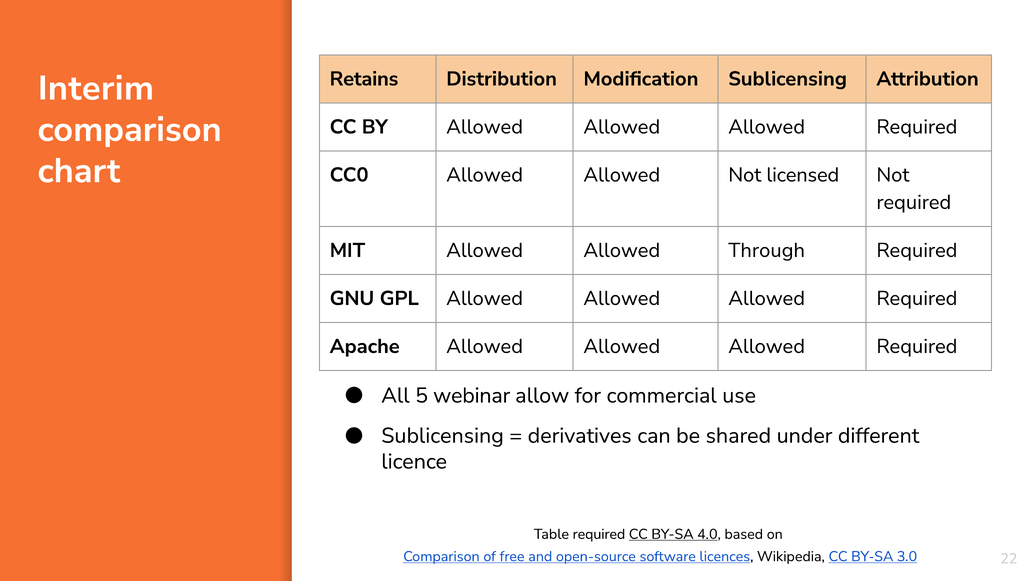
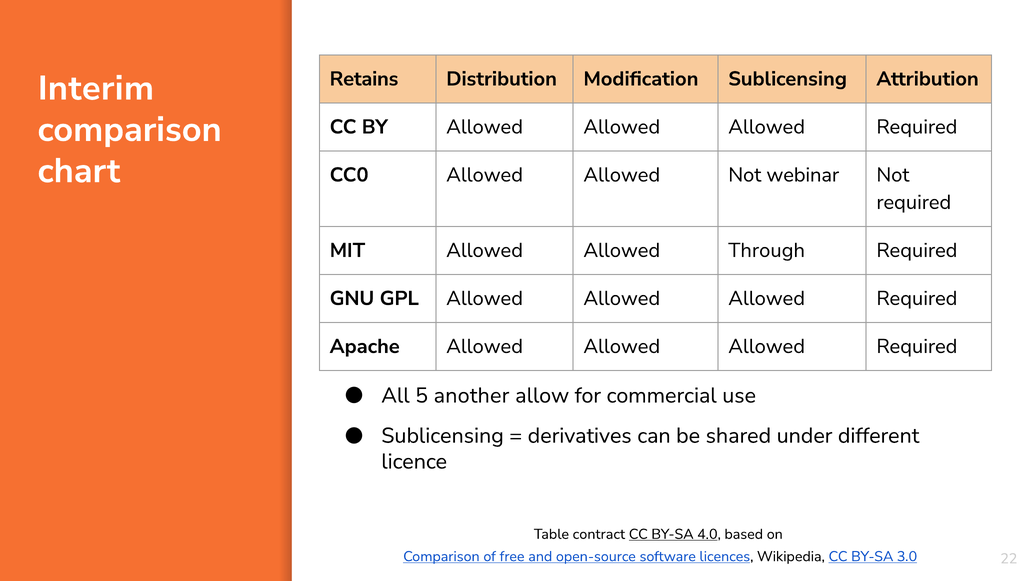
licensed: licensed -> webinar
webinar: webinar -> another
Table required: required -> contract
